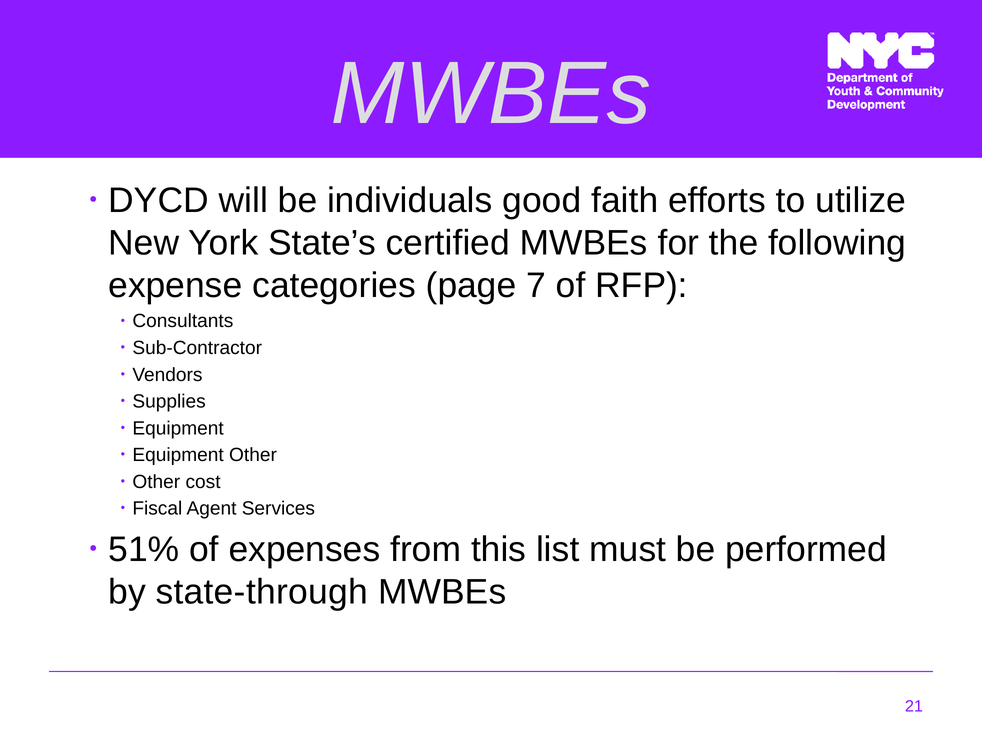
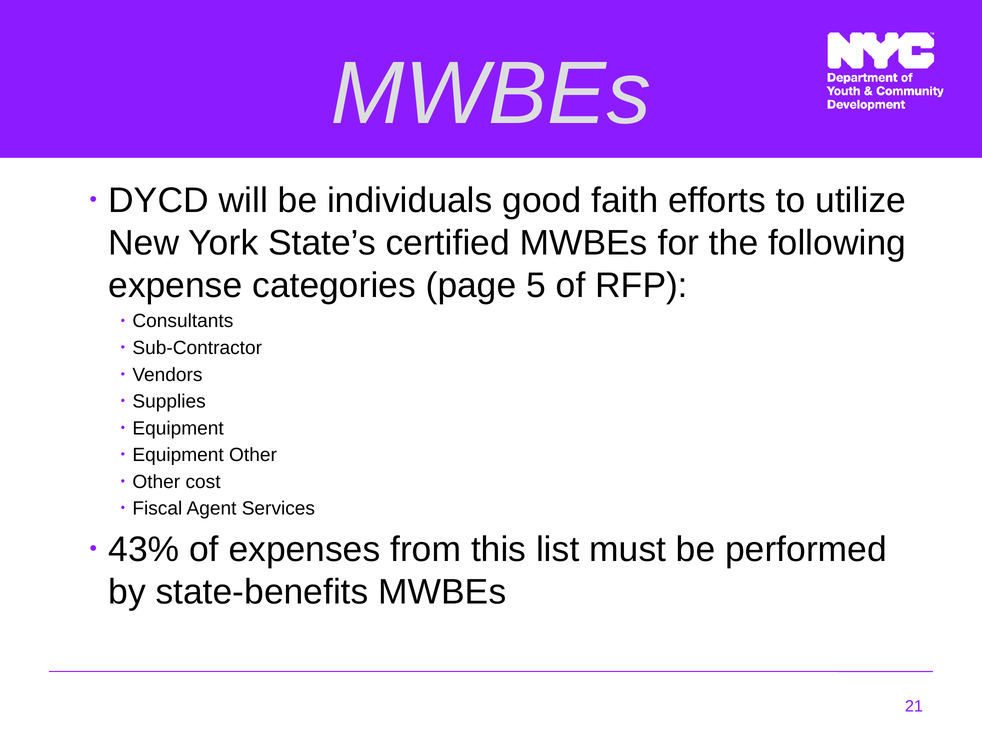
7: 7 -> 5
51%: 51% -> 43%
state-through: state-through -> state-benefits
